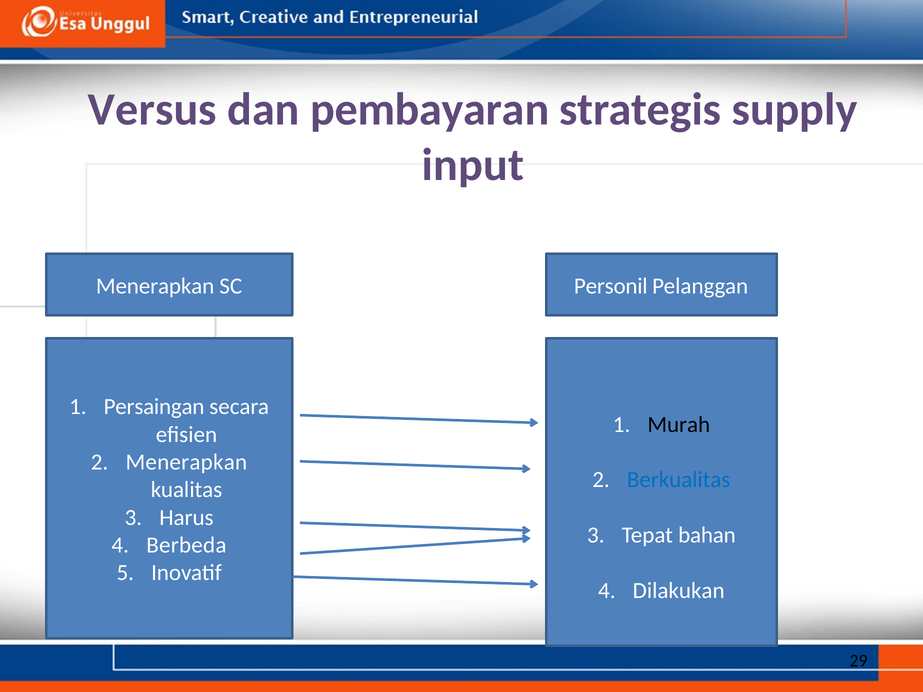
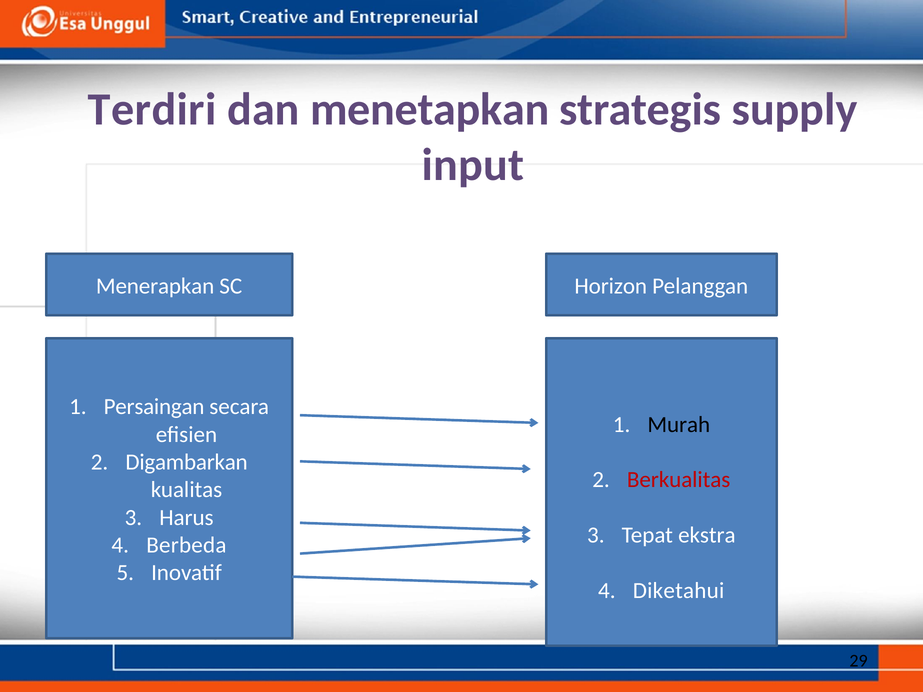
Versus: Versus -> Terdiri
pembayaran: pembayaran -> menetapkan
Personil: Personil -> Horizon
Menerapkan at (186, 462): Menerapkan -> Digambarkan
Berkualitas colour: blue -> red
bahan: bahan -> ekstra
Dilakukan: Dilakukan -> Diketahui
